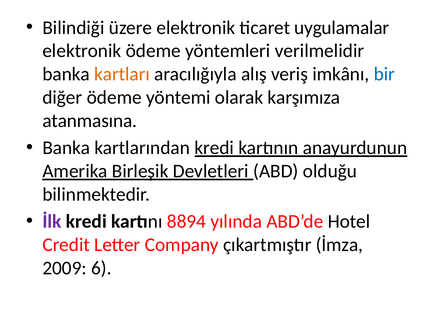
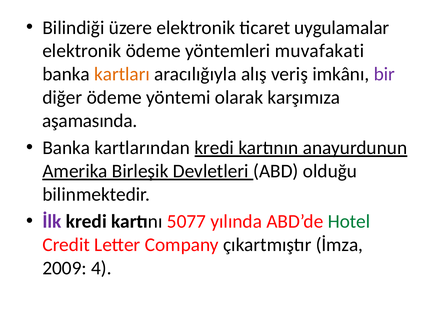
verilmelidir: verilmelidir -> muvafakati
bir colour: blue -> purple
atanmasına: atanmasına -> aşamasında
8894: 8894 -> 5077
Hotel colour: black -> green
6: 6 -> 4
